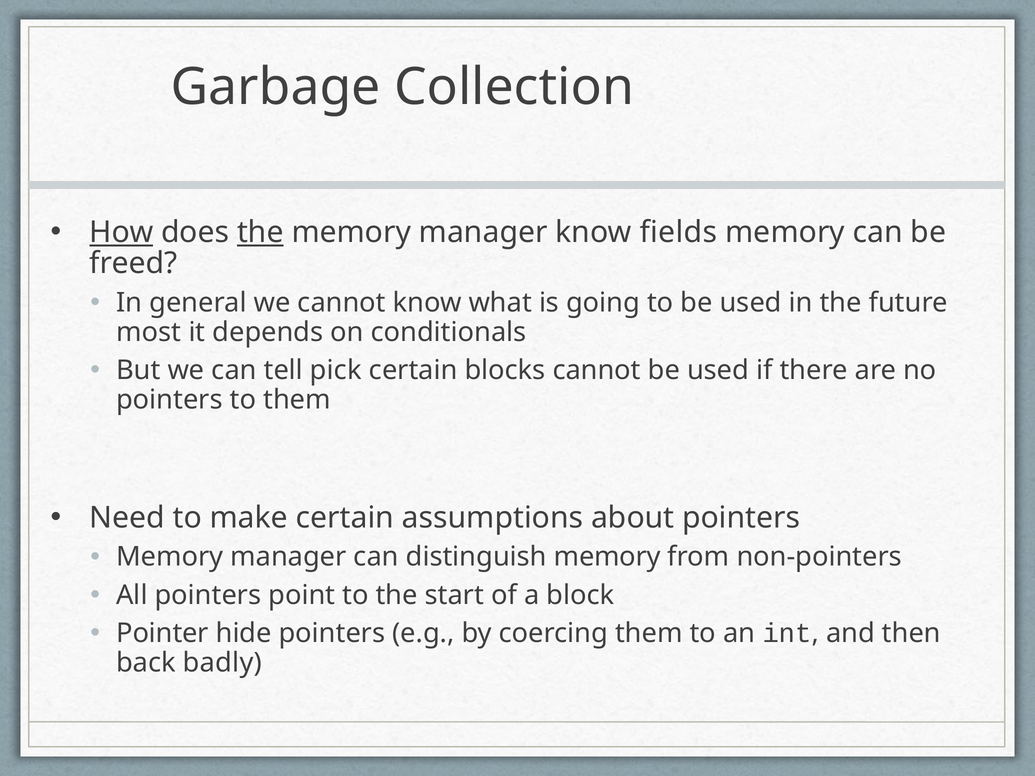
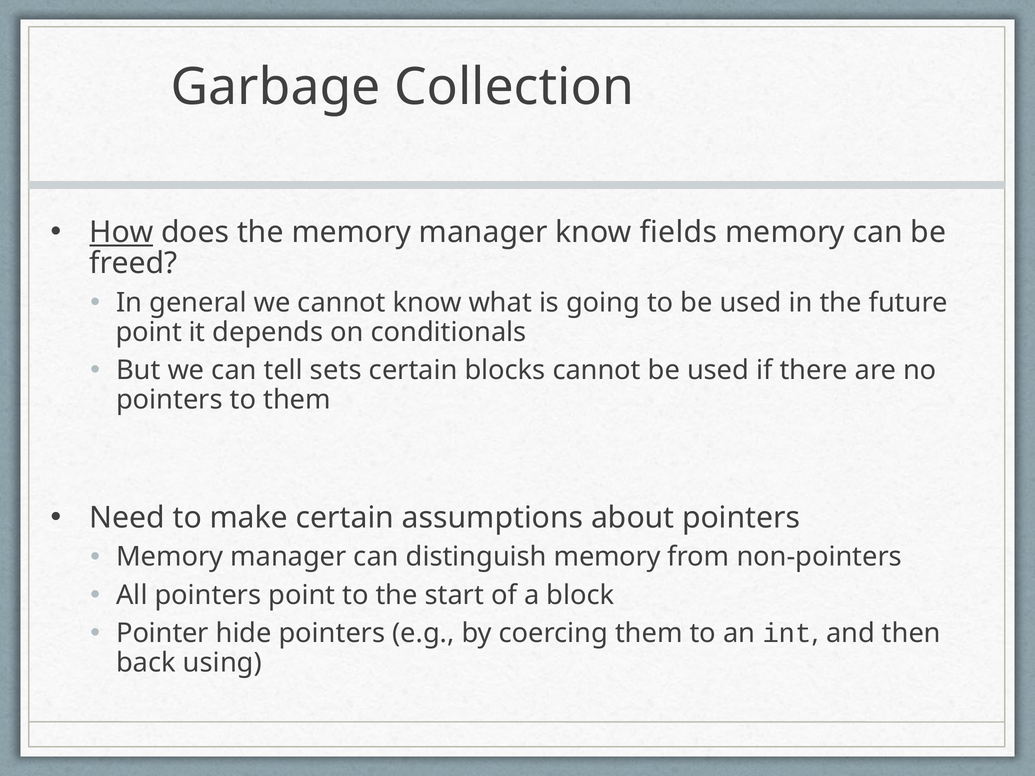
the at (260, 233) underline: present -> none
most at (149, 332): most -> point
pick: pick -> sets
badly: badly -> using
